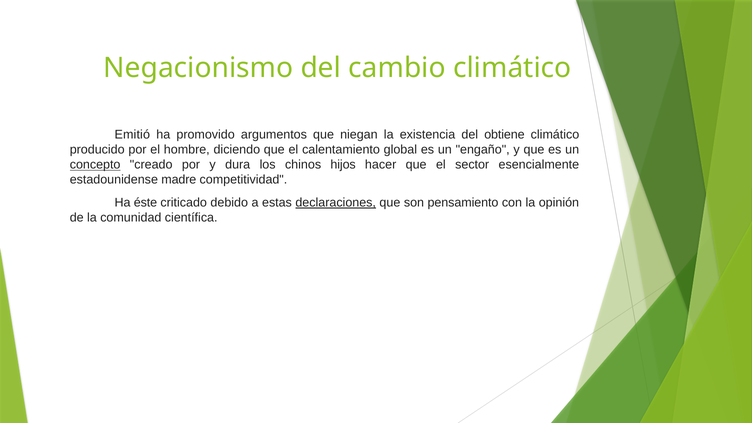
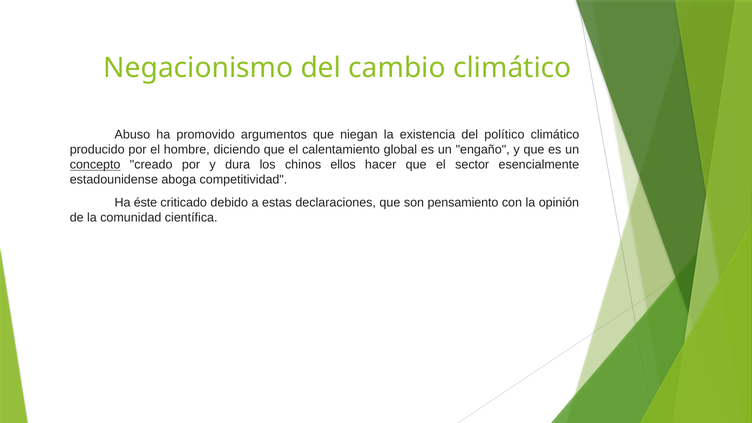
Emitió: Emitió -> Abuso
obtiene: obtiene -> político
hijos: hijos -> ellos
madre: madre -> aboga
declaraciones underline: present -> none
